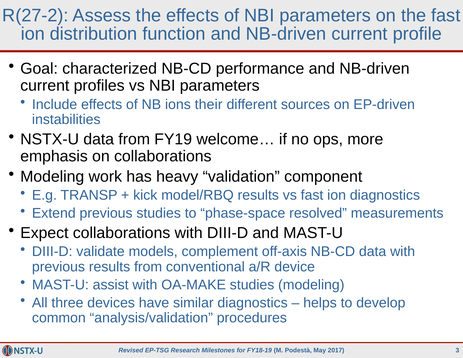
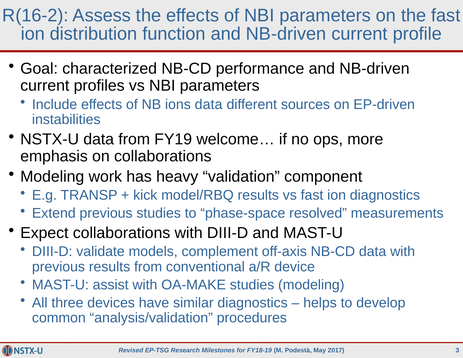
R(27-2: R(27-2 -> R(16-2
ions their: their -> data
